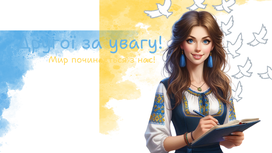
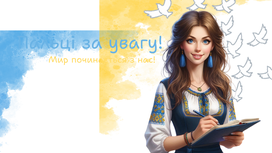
Другої: Другої -> Пальці
